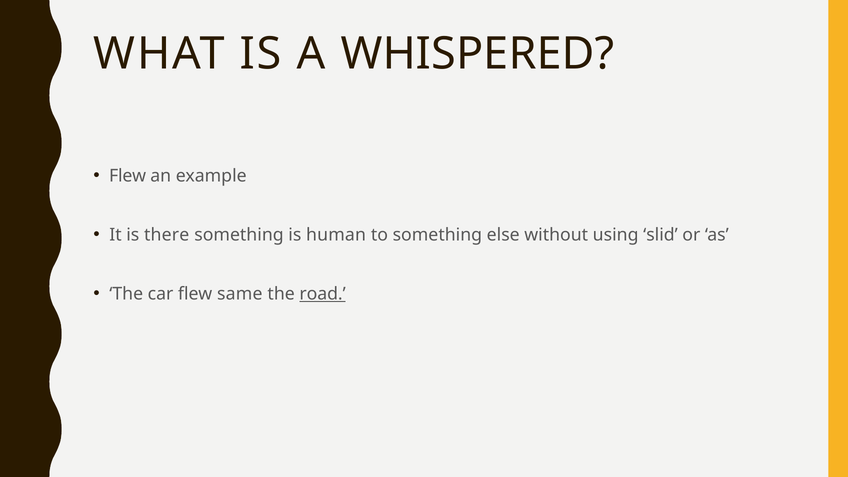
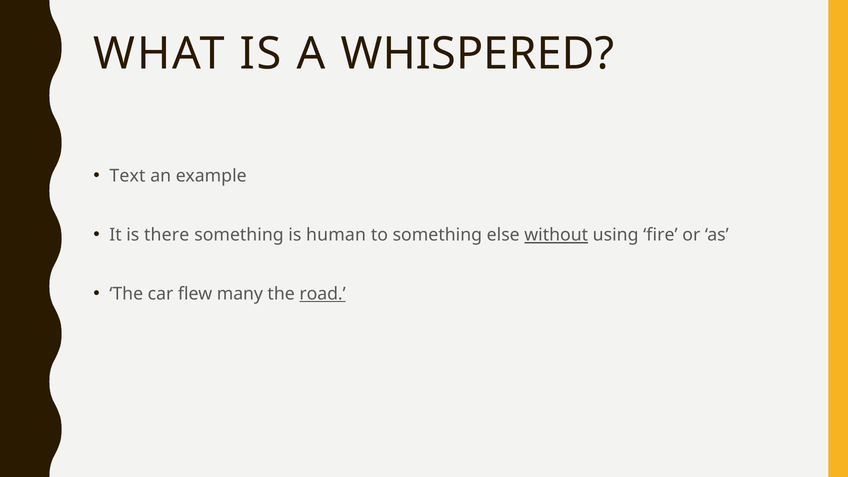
Flew at (128, 176): Flew -> Text
without underline: none -> present
slid: slid -> fire
same: same -> many
